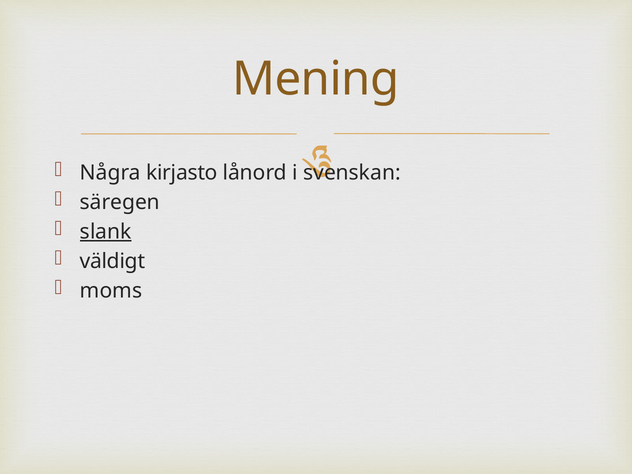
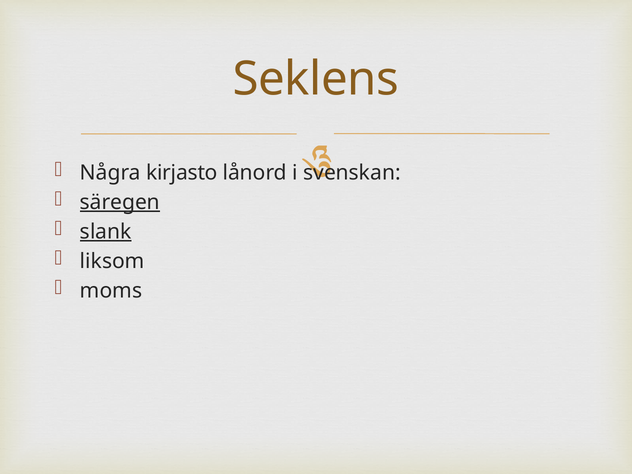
Mening: Mening -> Seklens
säregen underline: none -> present
väldigt: väldigt -> liksom
